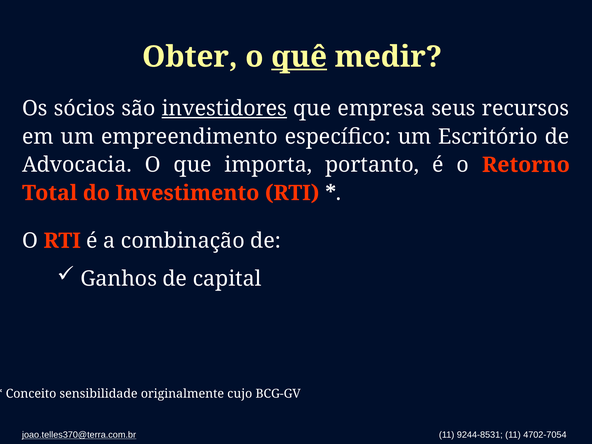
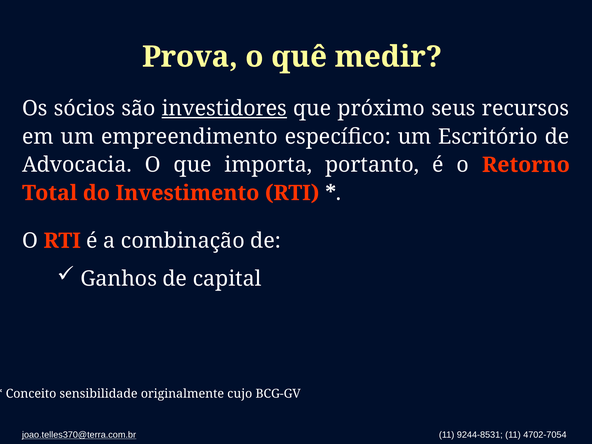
Obter: Obter -> Prova
quê underline: present -> none
empresa: empresa -> próximo
